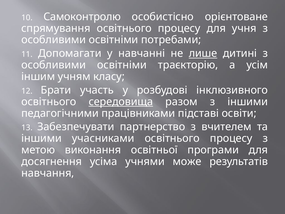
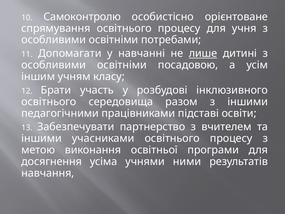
траєкторію: траєкторію -> посадовою
середовища underline: present -> none
може: може -> ними
